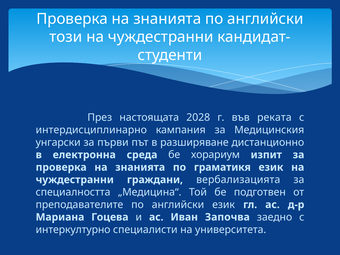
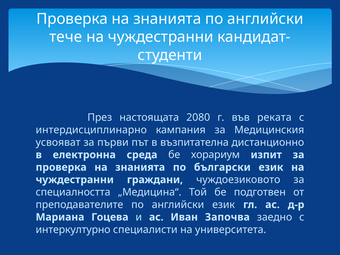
този: този -> тече
2028: 2028 -> 2080
унгарски: унгарски -> усвояват
разширяване: разширяване -> възпитателна
граматикя: граматикя -> български
вербализацията: вербализацията -> чуждоезиковото
